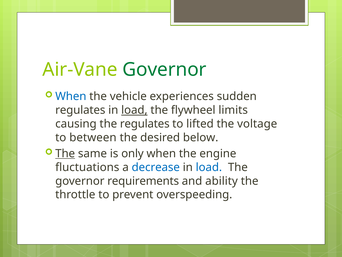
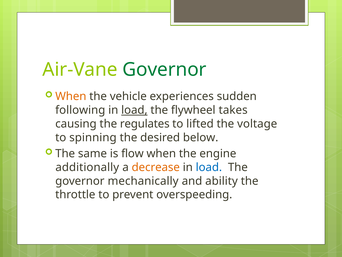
When at (71, 96) colour: blue -> orange
regulates at (80, 110): regulates -> following
limits: limits -> takes
between: between -> spinning
The at (65, 153) underline: present -> none
only: only -> flow
fluctuations: fluctuations -> additionally
decrease colour: blue -> orange
requirements: requirements -> mechanically
